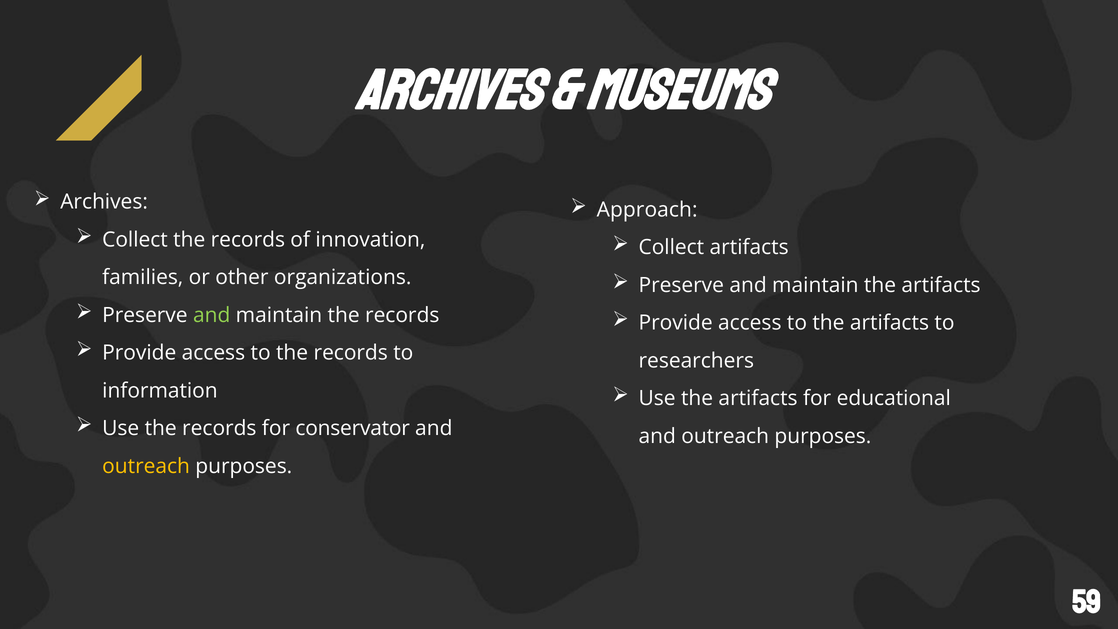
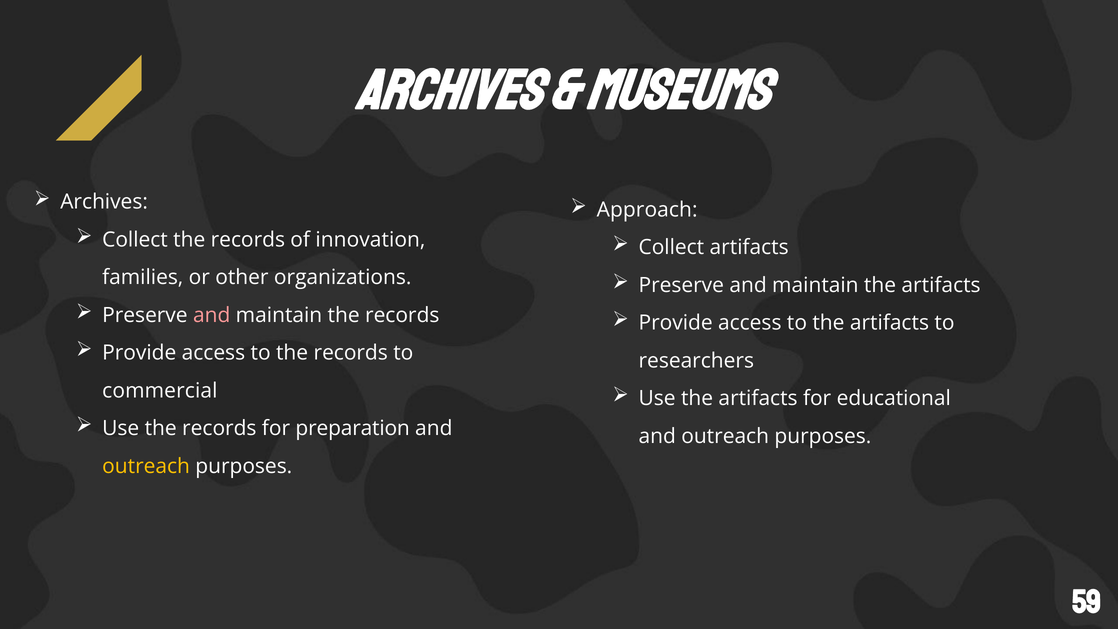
and at (212, 315) colour: light green -> pink
information: information -> commercial
conservator: conservator -> preparation
